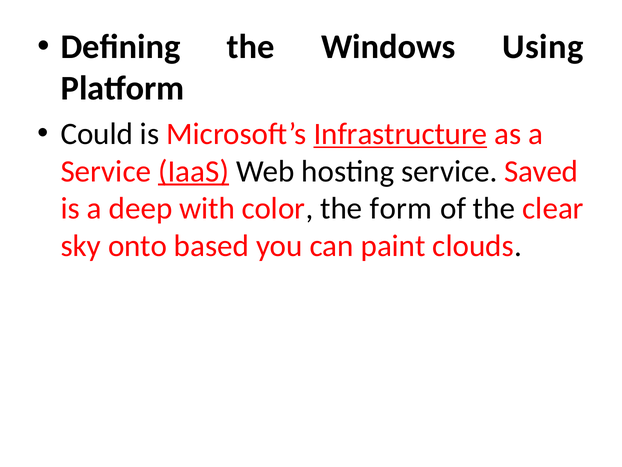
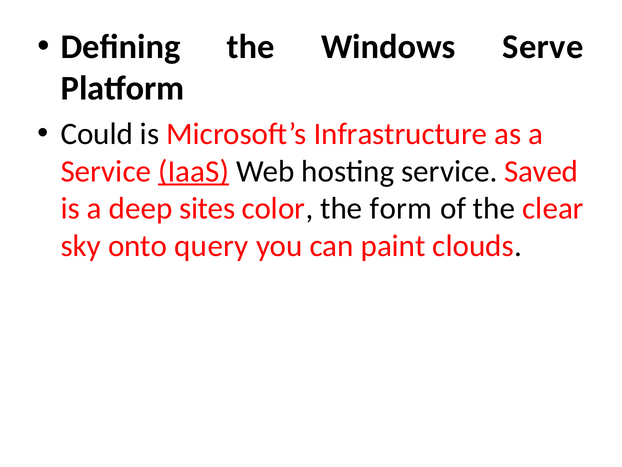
Using: Using -> Serve
Infrastructure underline: present -> none
with: with -> sites
based: based -> query
